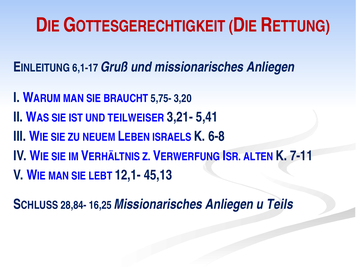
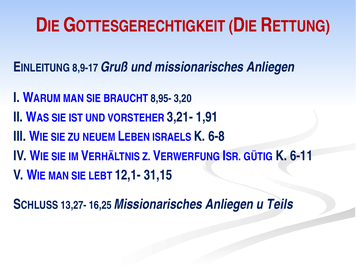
6,1-17: 6,1-17 -> 8,9-17
5,75-: 5,75- -> 8,95-
TEILWEISER: TEILWEISER -> VORSTEHER
5,41: 5,41 -> 1,91
ALTEN: ALTEN -> GÜTIG
7-11: 7-11 -> 6-11
45,13: 45,13 -> 31,15
28,84-: 28,84- -> 13,27-
